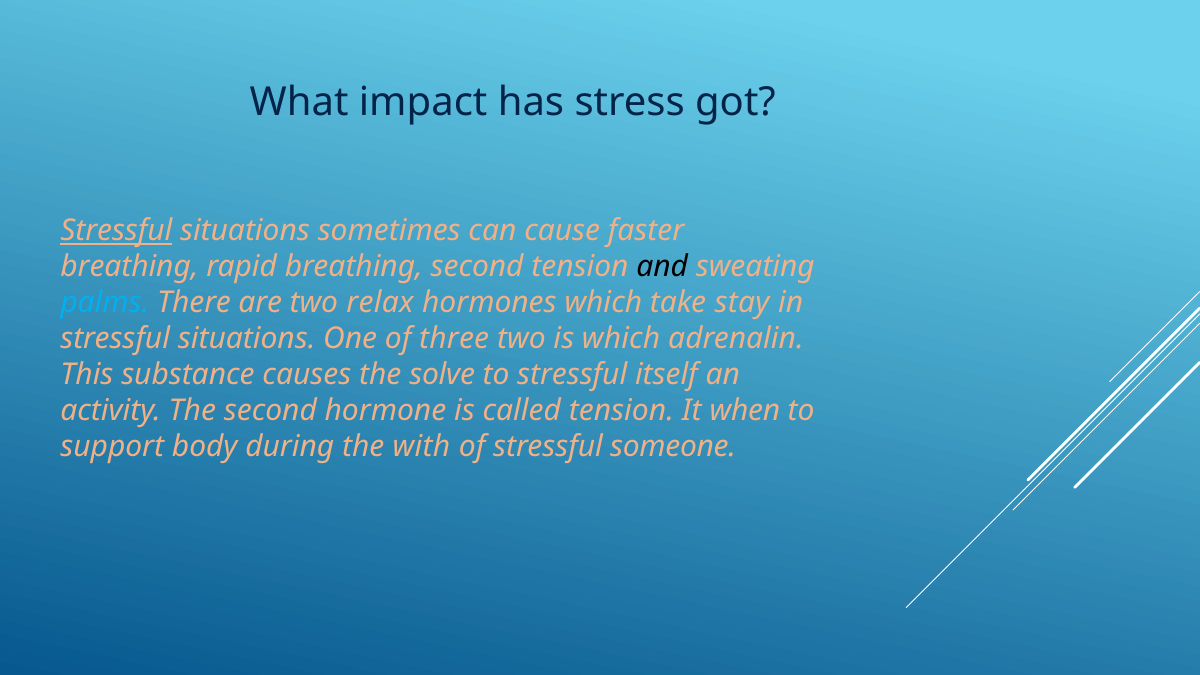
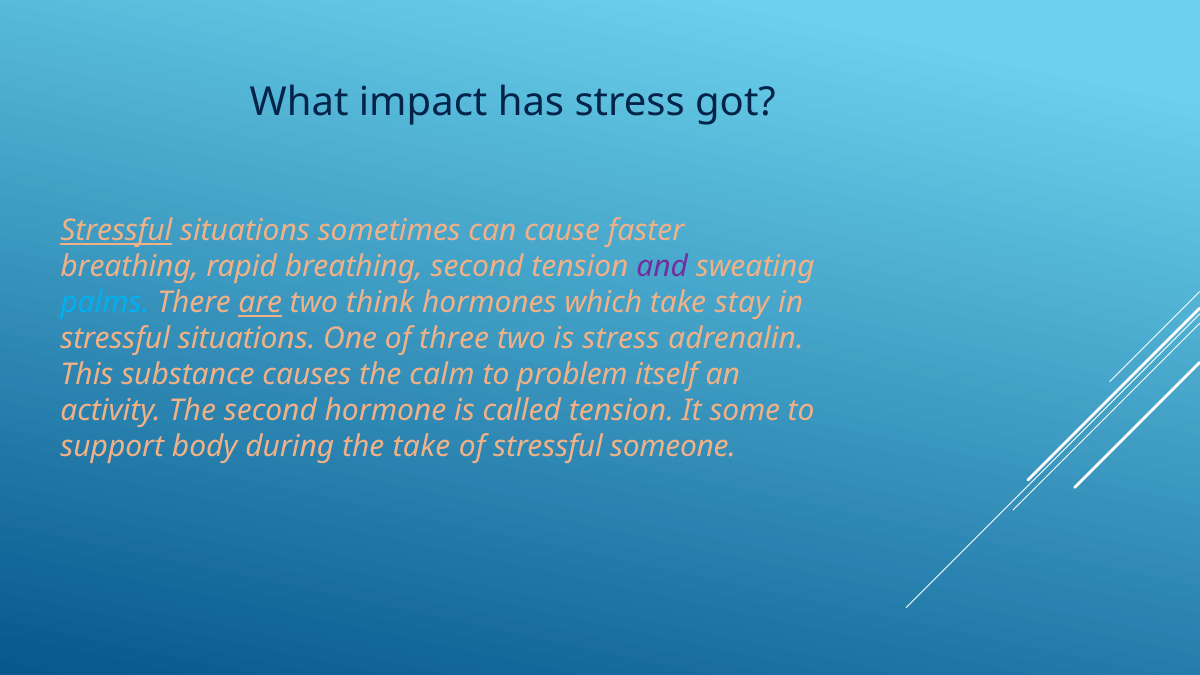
and colour: black -> purple
are underline: none -> present
relax: relax -> think
is which: which -> stress
solve: solve -> calm
to stressful: stressful -> problem
when: when -> some
the with: with -> take
